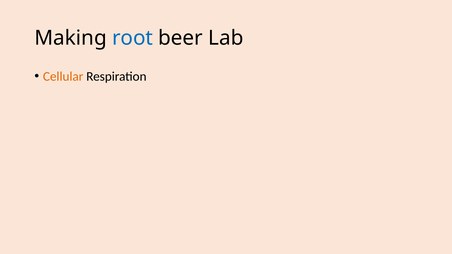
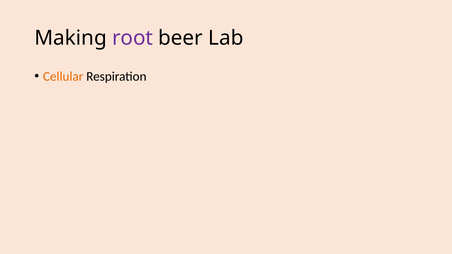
root colour: blue -> purple
